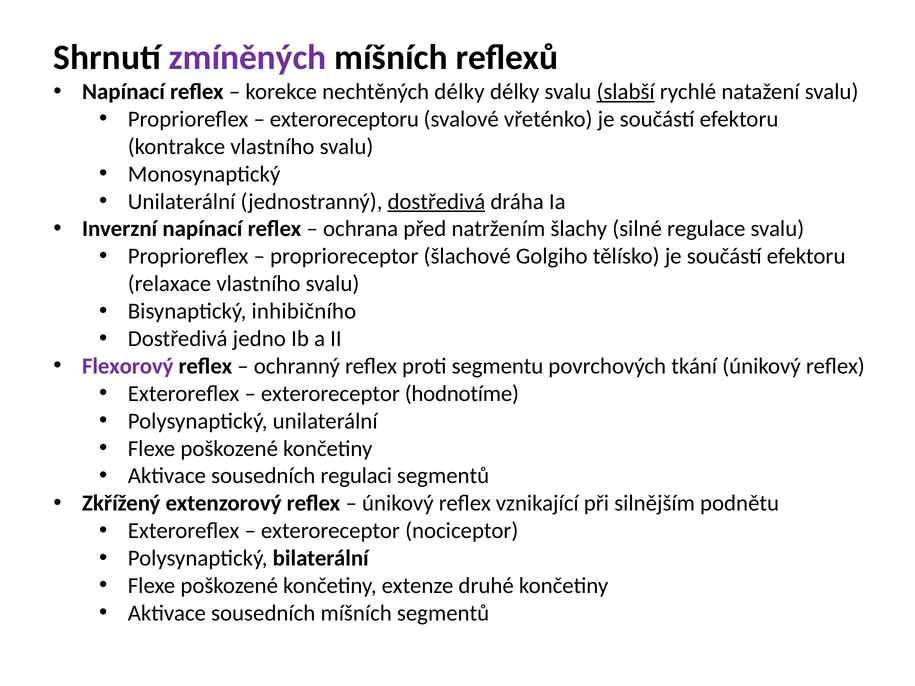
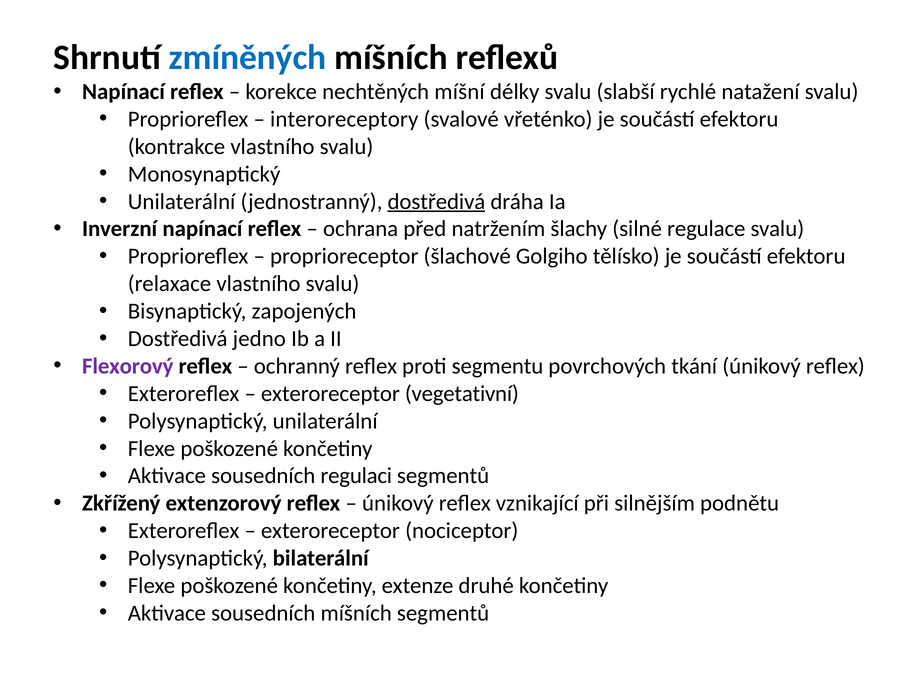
zmíněných colour: purple -> blue
nechtěných délky: délky -> míšní
slabší underline: present -> none
exteroreceptoru: exteroreceptoru -> interoreceptory
inhibičního: inhibičního -> zapojených
hodnotíme: hodnotíme -> vegetativní
